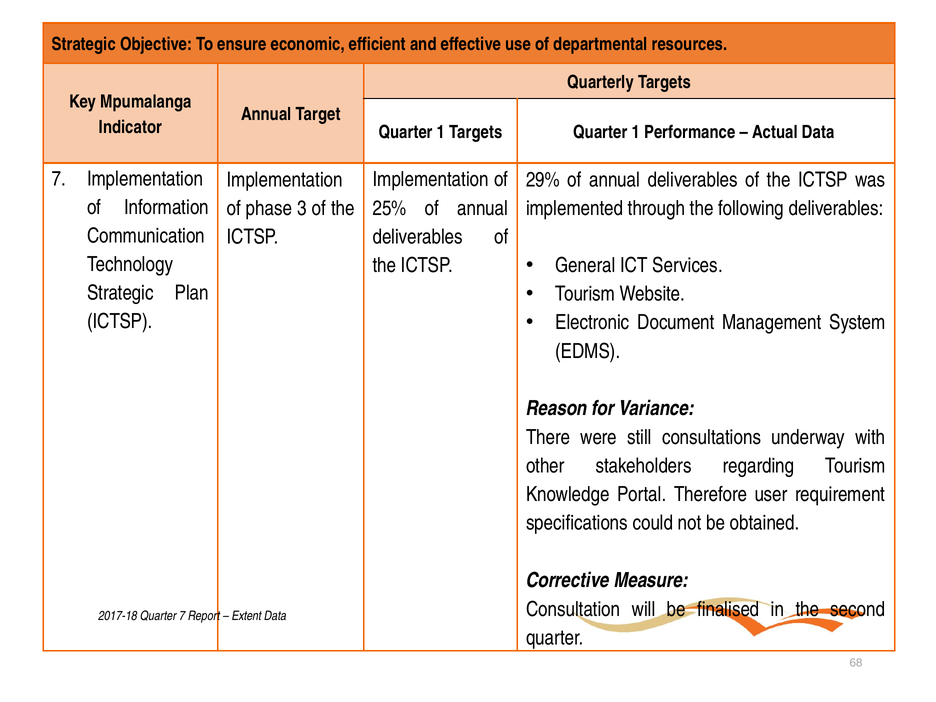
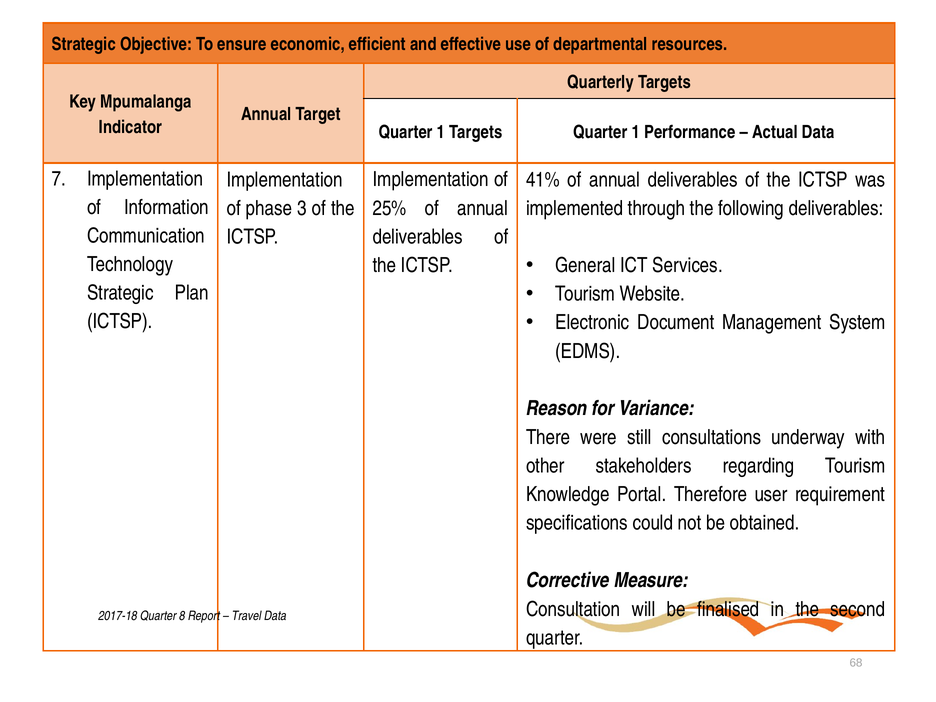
29%: 29% -> 41%
Quarter 7: 7 -> 8
Extent: Extent -> Travel
